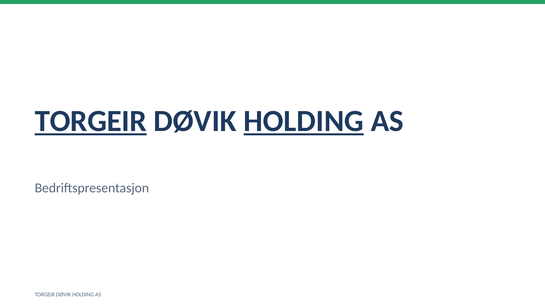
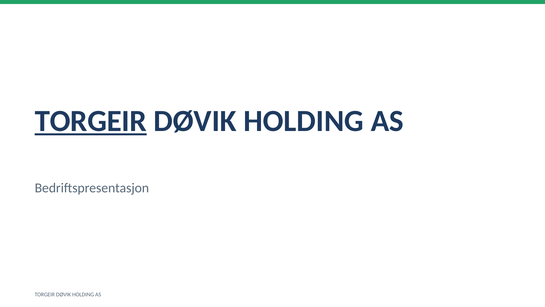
HOLDING at (304, 121) underline: present -> none
